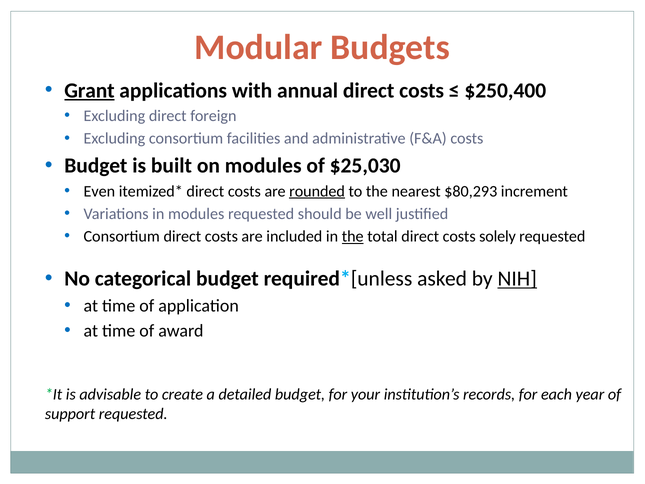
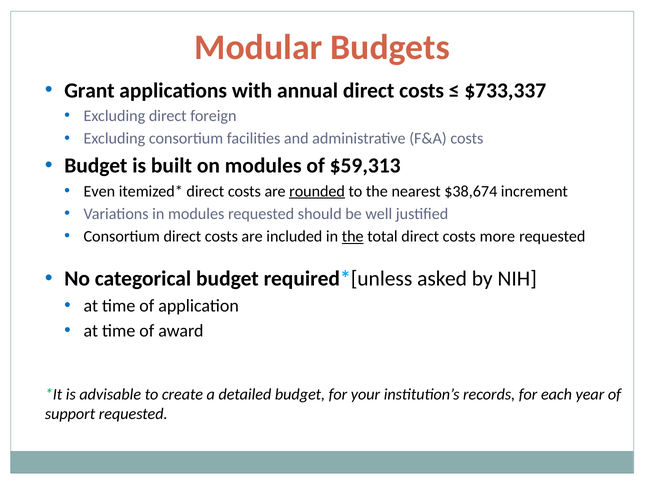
Grant underline: present -> none
$250,400: $250,400 -> $733,337
$25,030: $25,030 -> $59,313
$80,293: $80,293 -> $38,674
solely: solely -> more
NIH underline: present -> none
